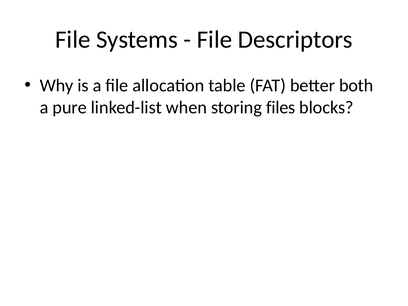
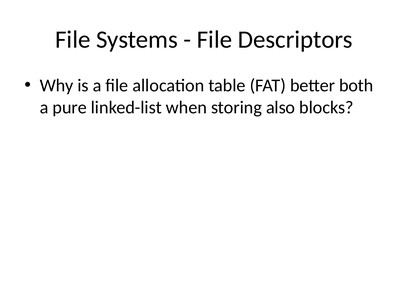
files: files -> also
